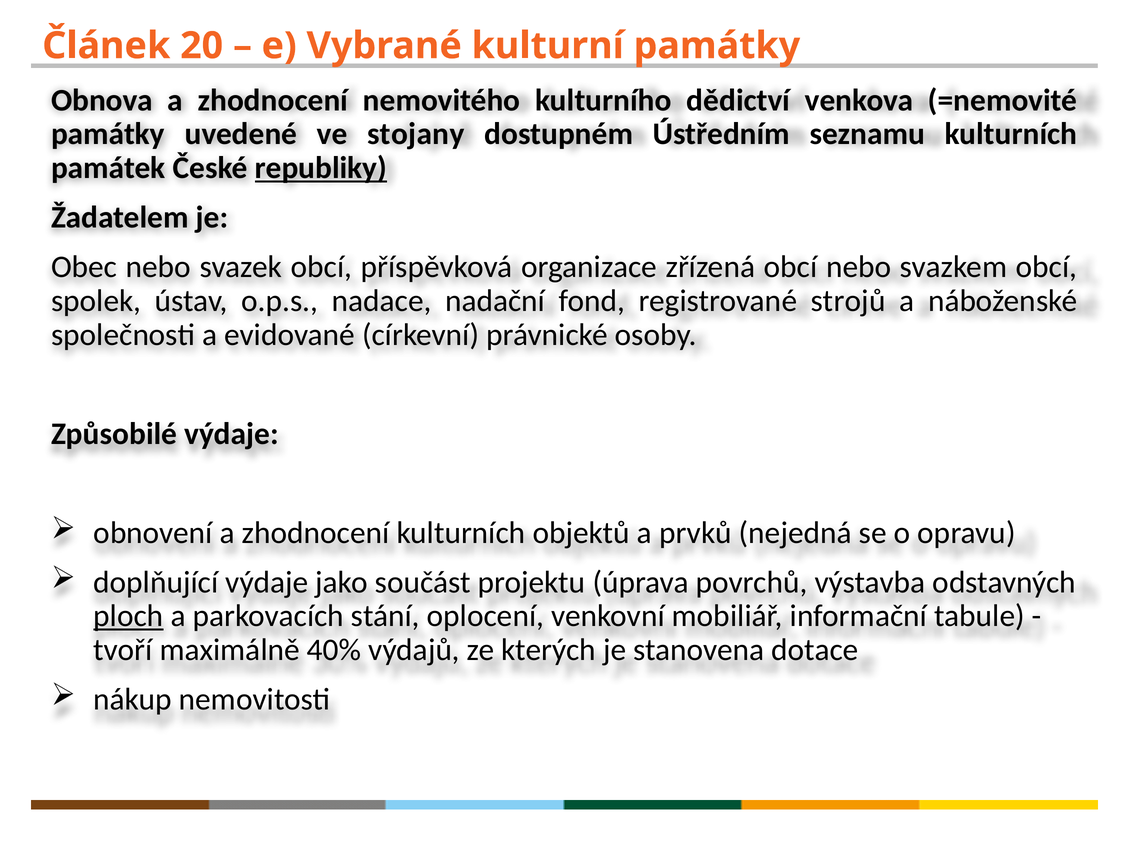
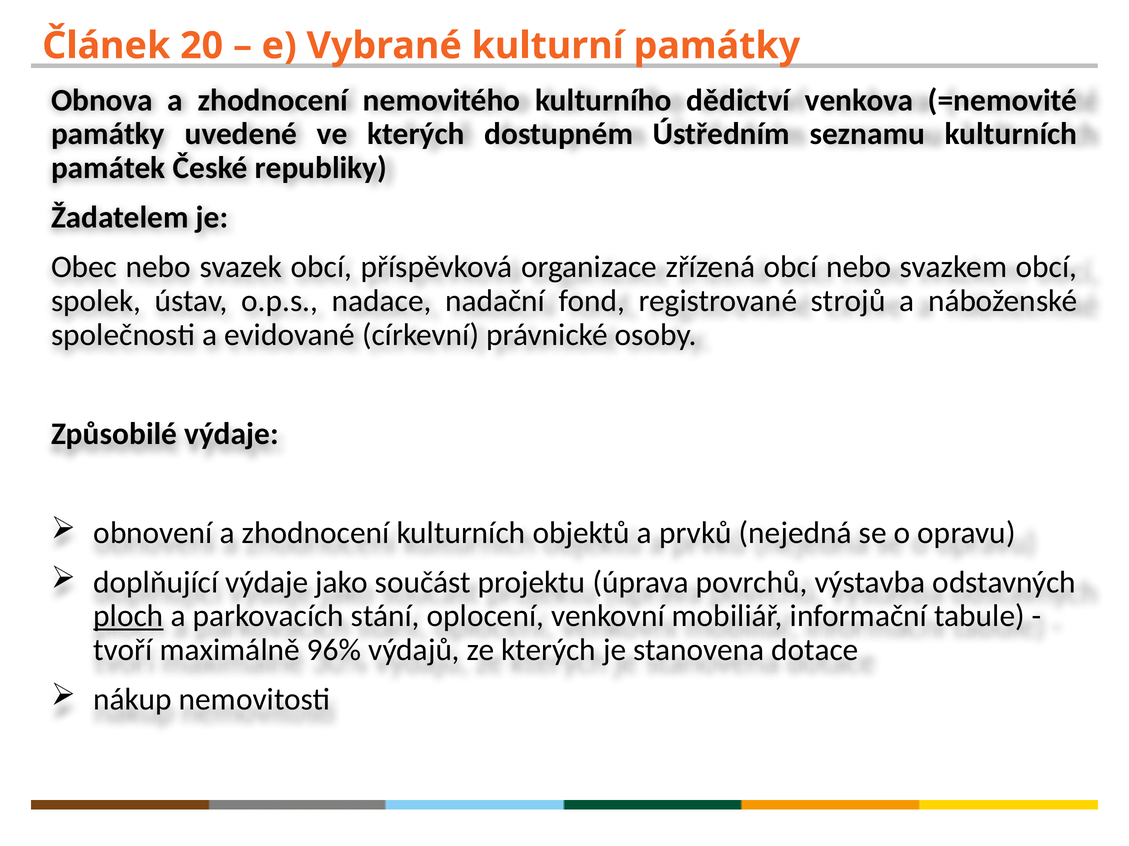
ve stojany: stojany -> kterých
republiky underline: present -> none
40%: 40% -> 96%
